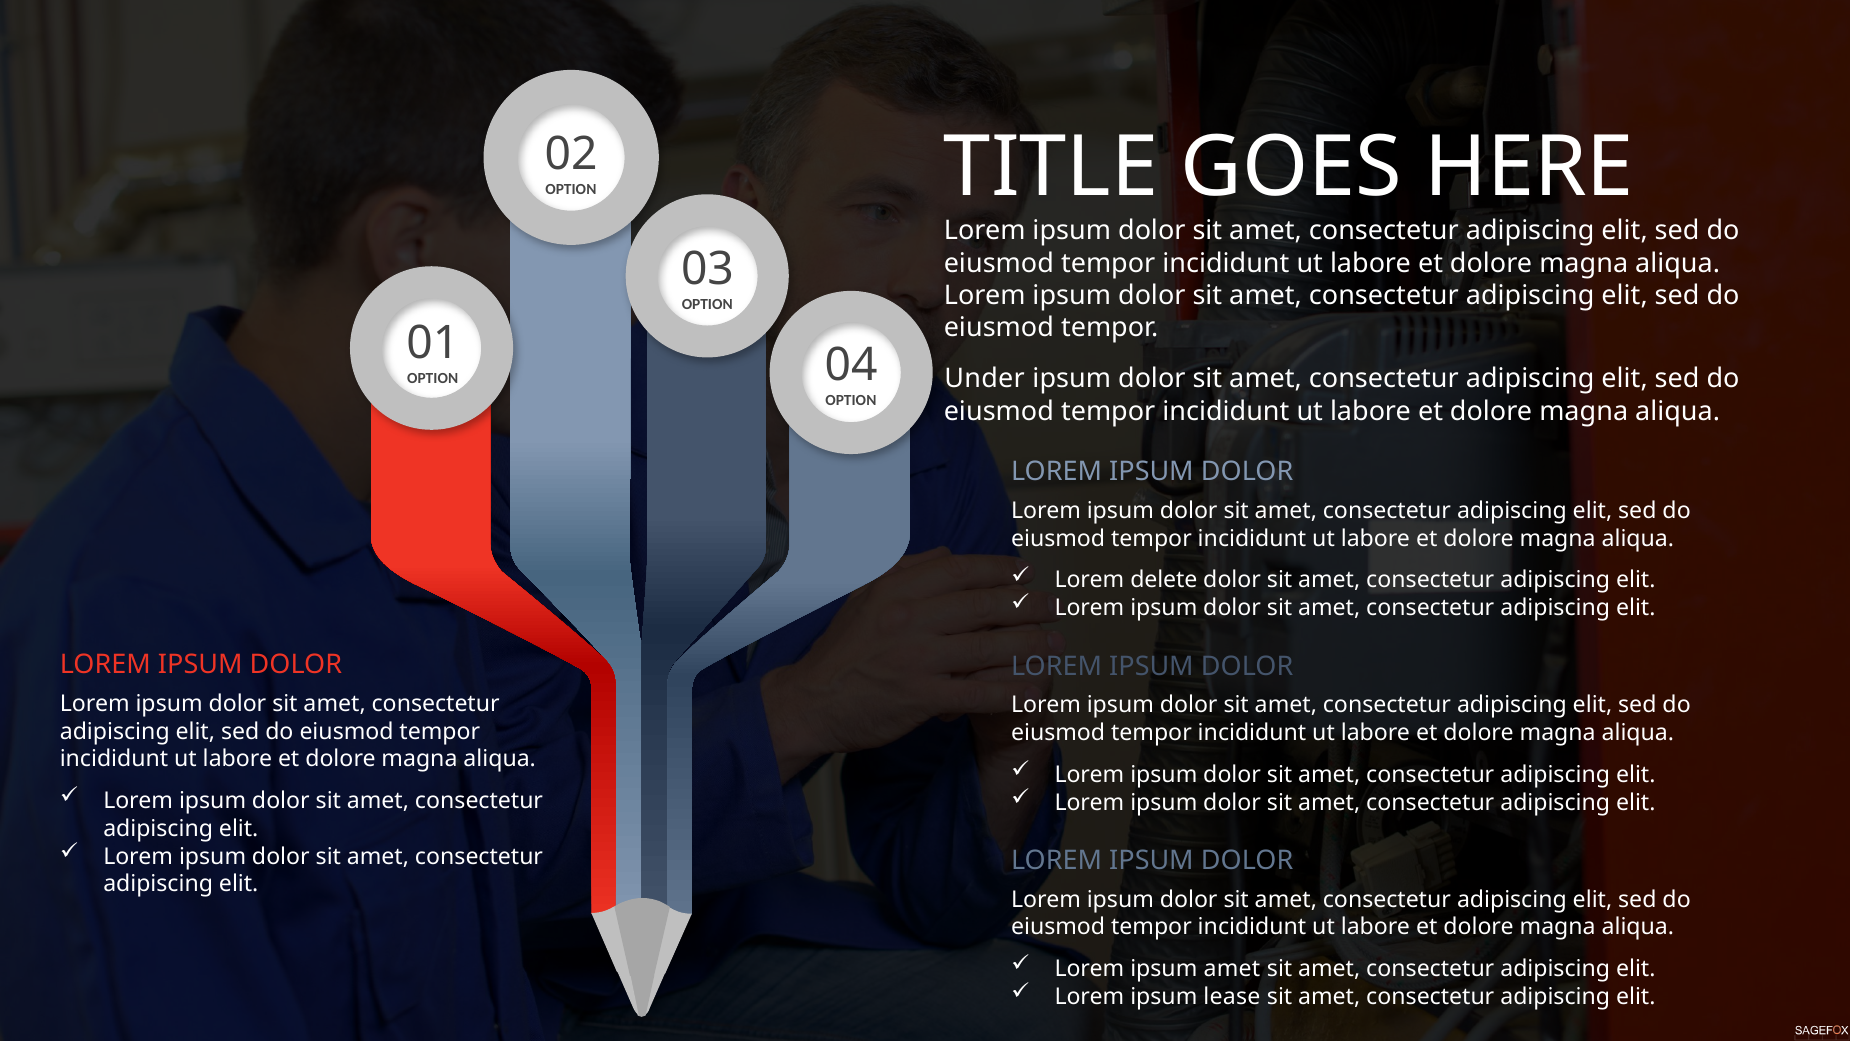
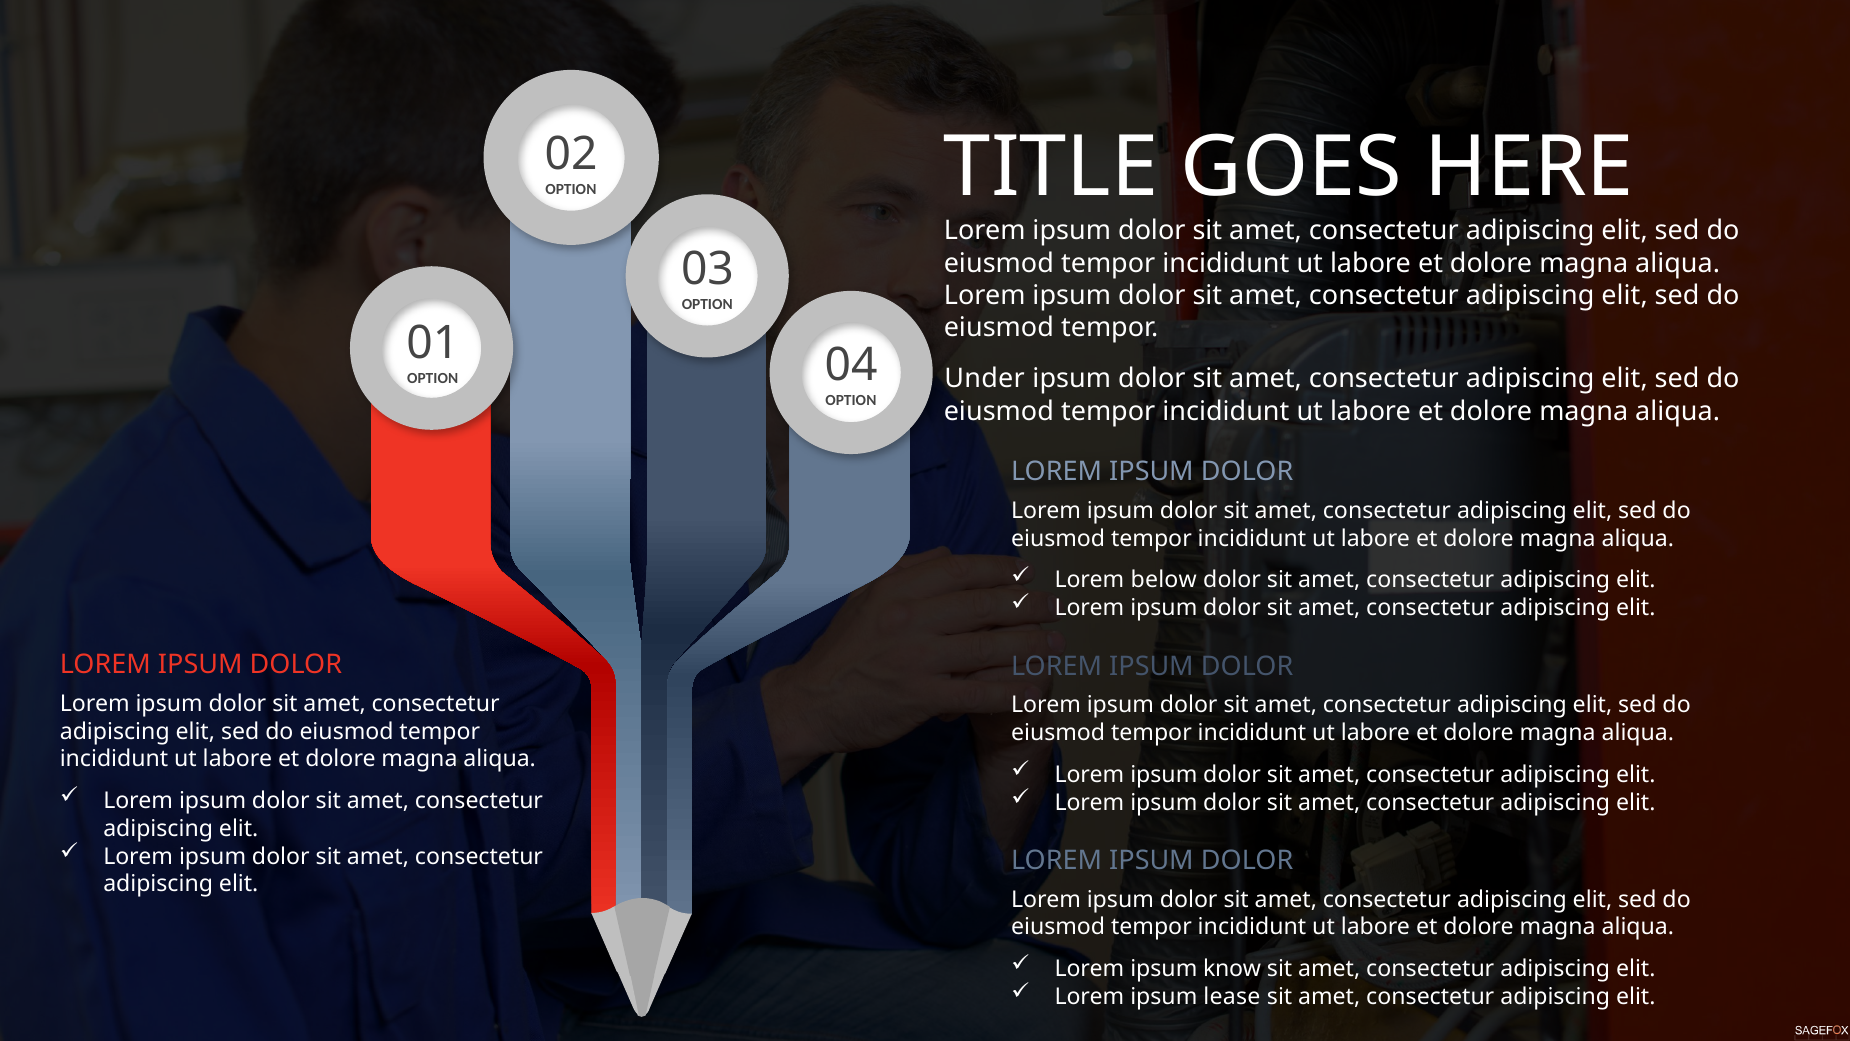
delete: delete -> below
ipsum amet: amet -> know
